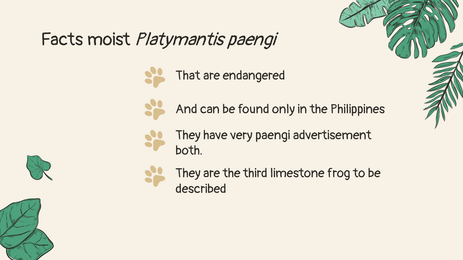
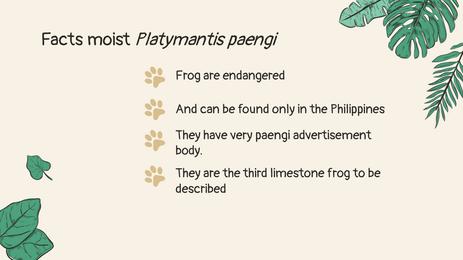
That at (188, 76): That -> Frog
both: both -> body
